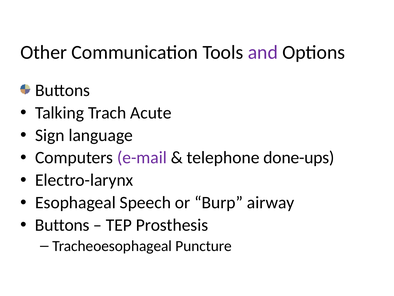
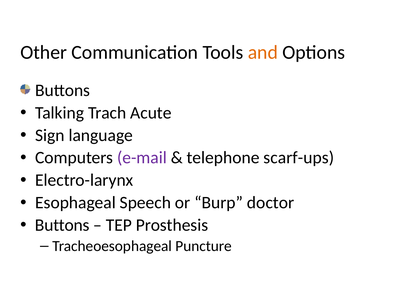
and colour: purple -> orange
done-ups: done-ups -> scarf-ups
airway: airway -> doctor
